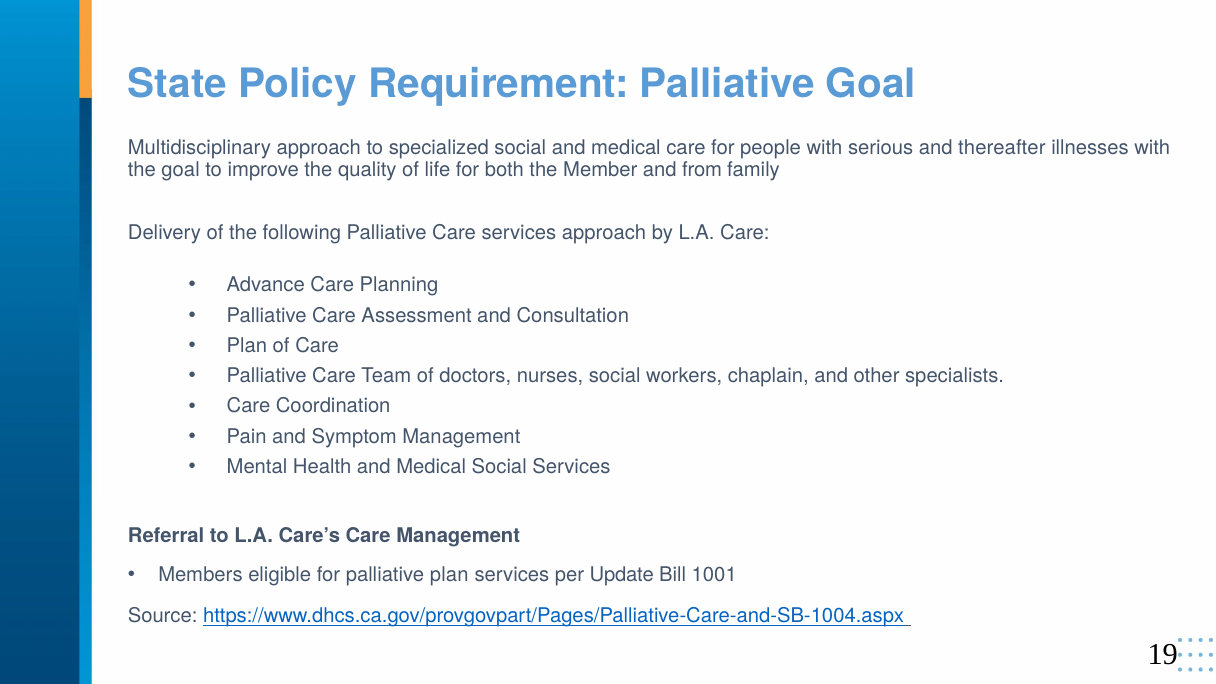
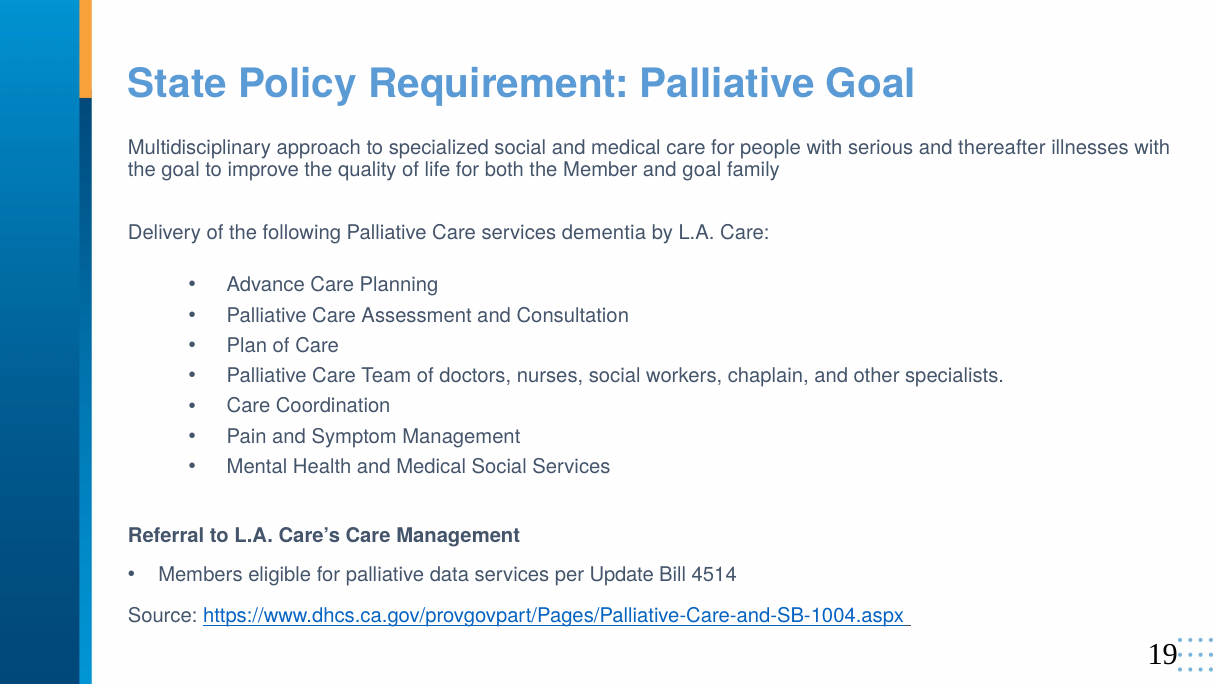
and from: from -> goal
services approach: approach -> dementia
palliative plan: plan -> data
1001: 1001 -> 4514
